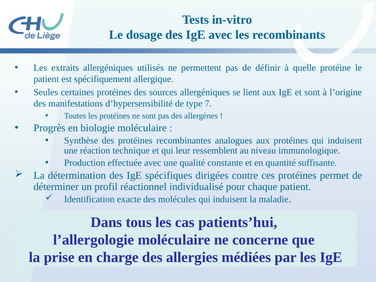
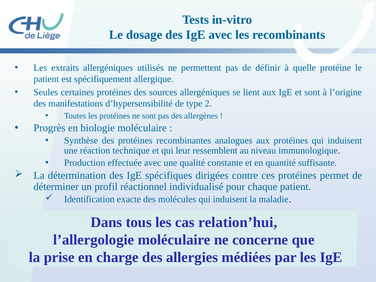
7: 7 -> 2
patients’hui: patients’hui -> relation’hui
